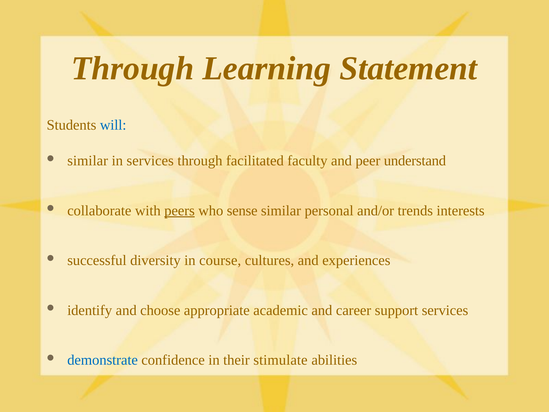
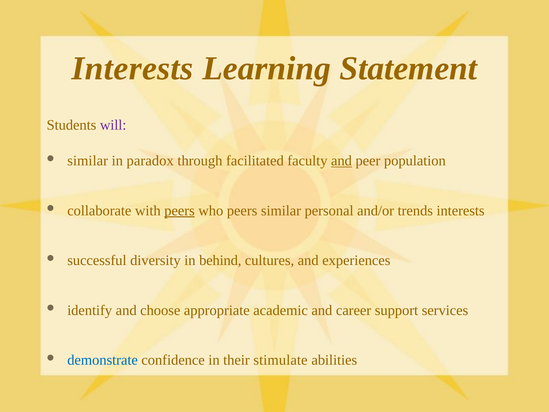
Through at (133, 68): Through -> Interests
will colour: blue -> purple
in services: services -> paradox
and at (341, 161) underline: none -> present
understand: understand -> population
who sense: sense -> peers
course: course -> behind
